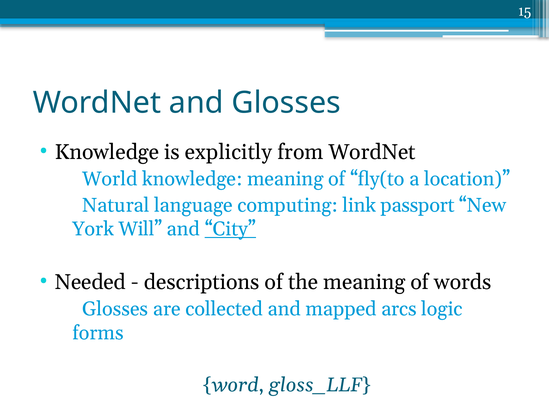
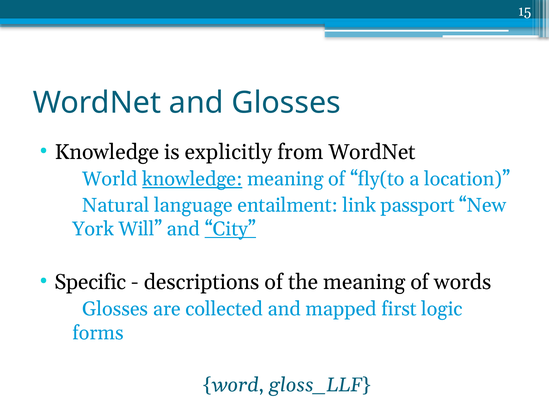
knowledge at (192, 179) underline: none -> present
computing: computing -> entailment
Needed: Needed -> Specific
arcs: arcs -> first
